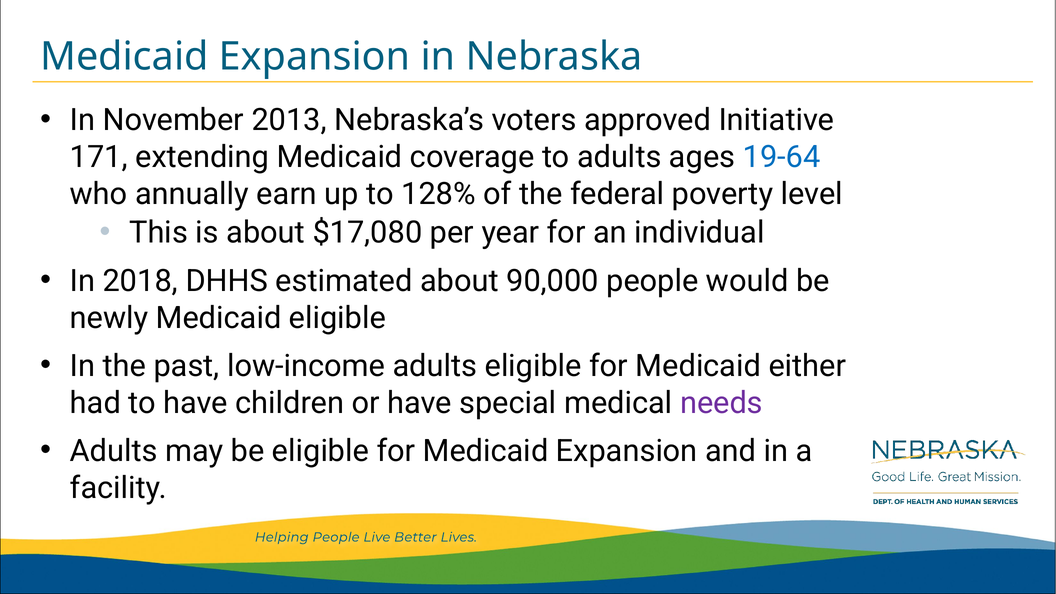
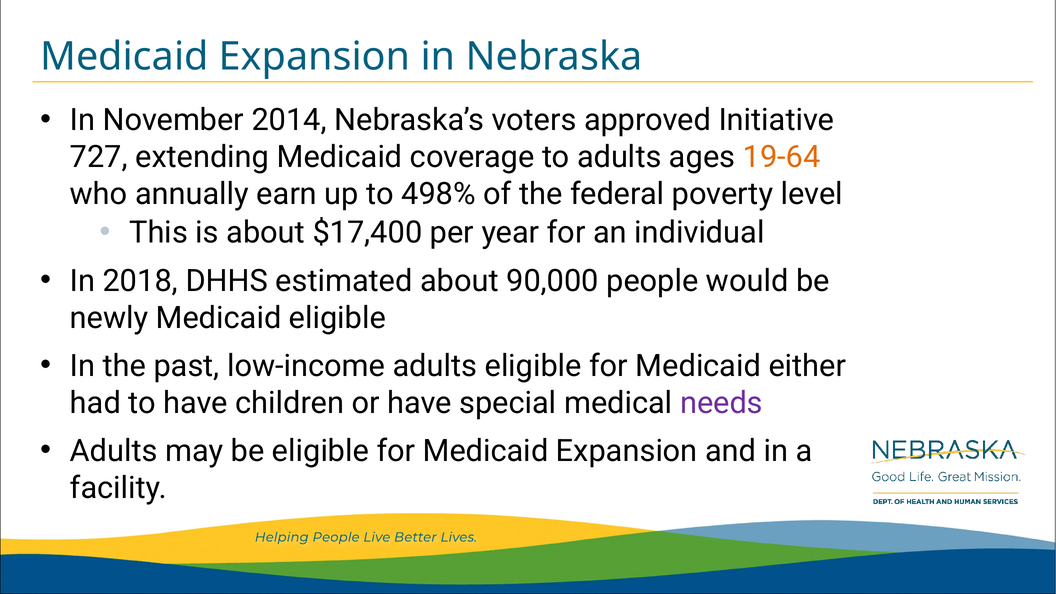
2013: 2013 -> 2014
171: 171 -> 727
19-64 colour: blue -> orange
128%: 128% -> 498%
$17,080: $17,080 -> $17,400
